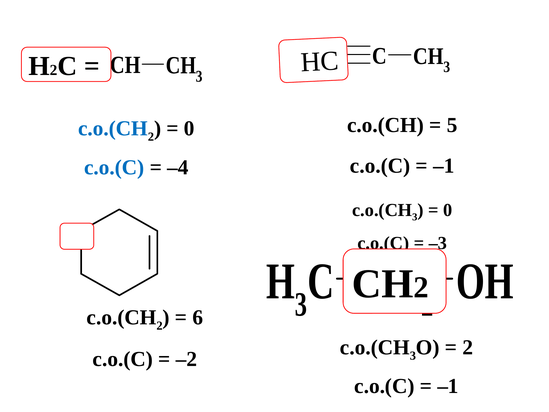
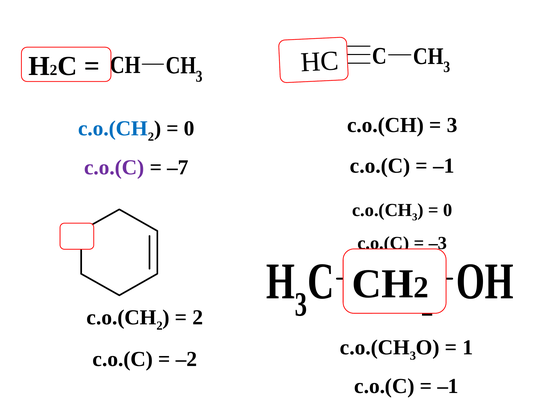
5 at (452, 125): 5 -> 3
с.о.(С at (114, 167) colour: blue -> purple
‒4: ‒4 -> ‒7
6 at (198, 317): 6 -> 2
2 at (468, 347): 2 -> 1
